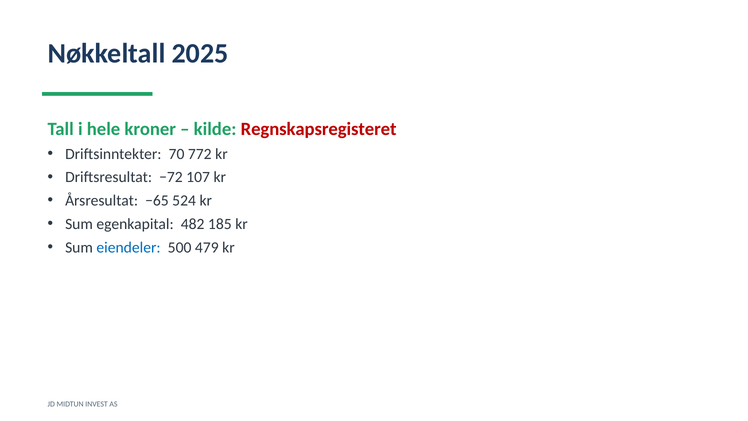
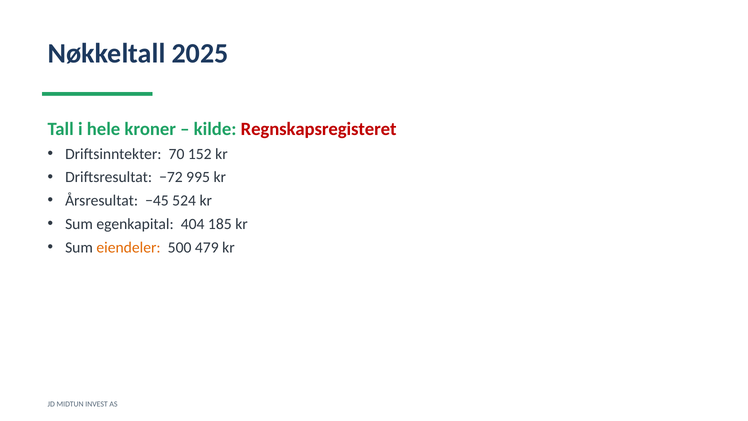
772: 772 -> 152
107: 107 -> 995
−65: −65 -> −45
482: 482 -> 404
eiendeler colour: blue -> orange
